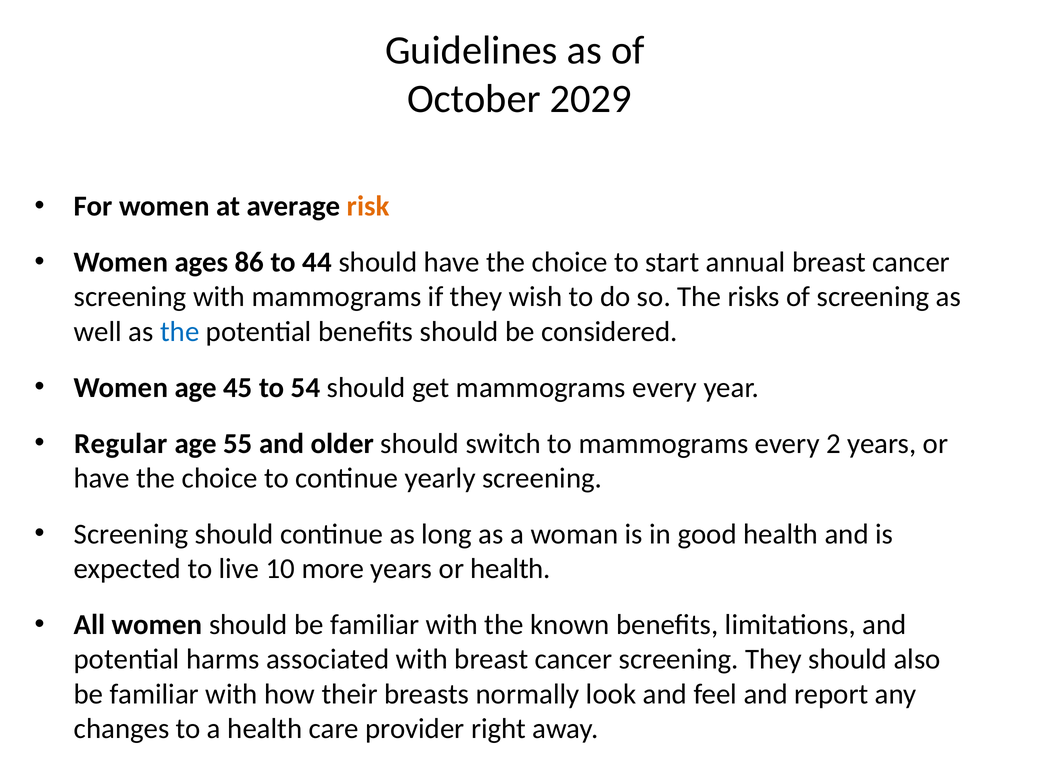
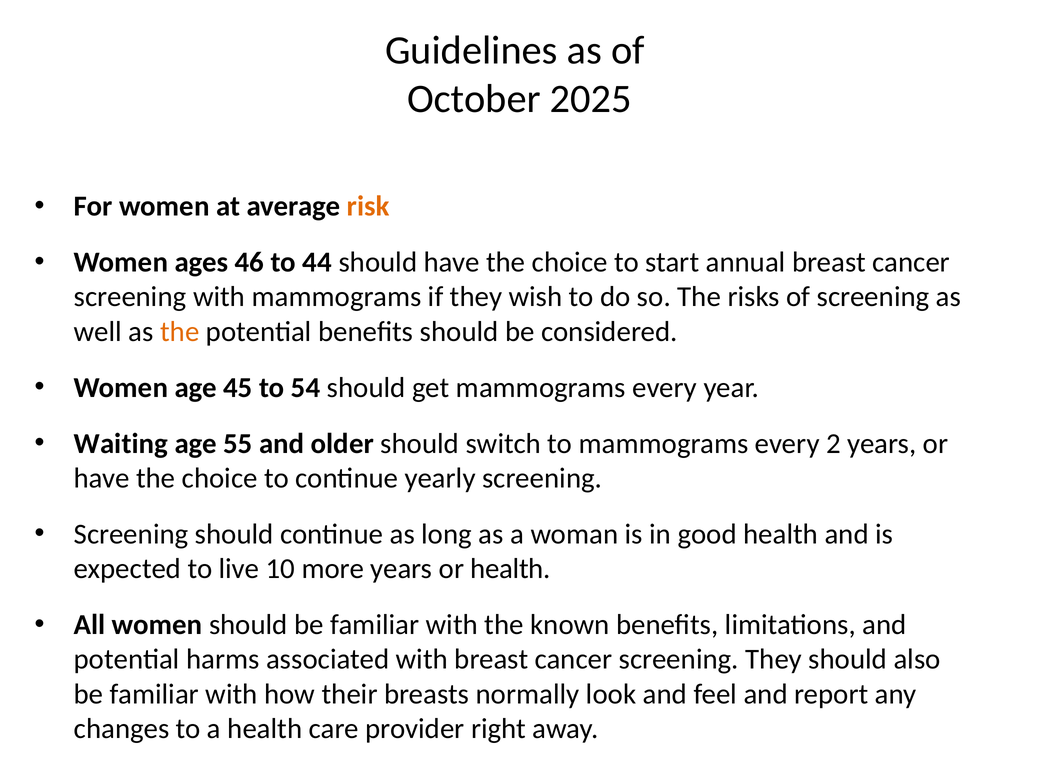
2029: 2029 -> 2025
86: 86 -> 46
the at (180, 332) colour: blue -> orange
Regular: Regular -> Waiting
